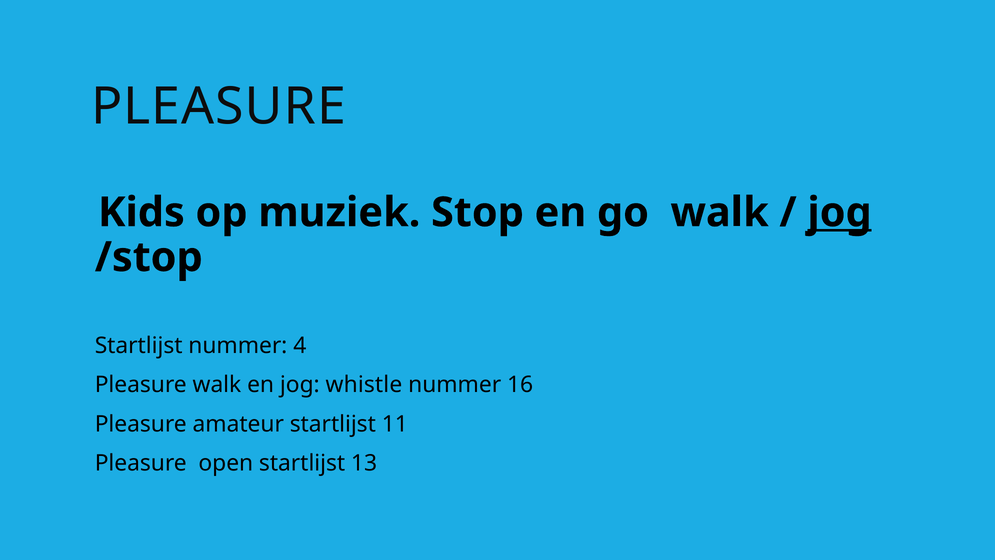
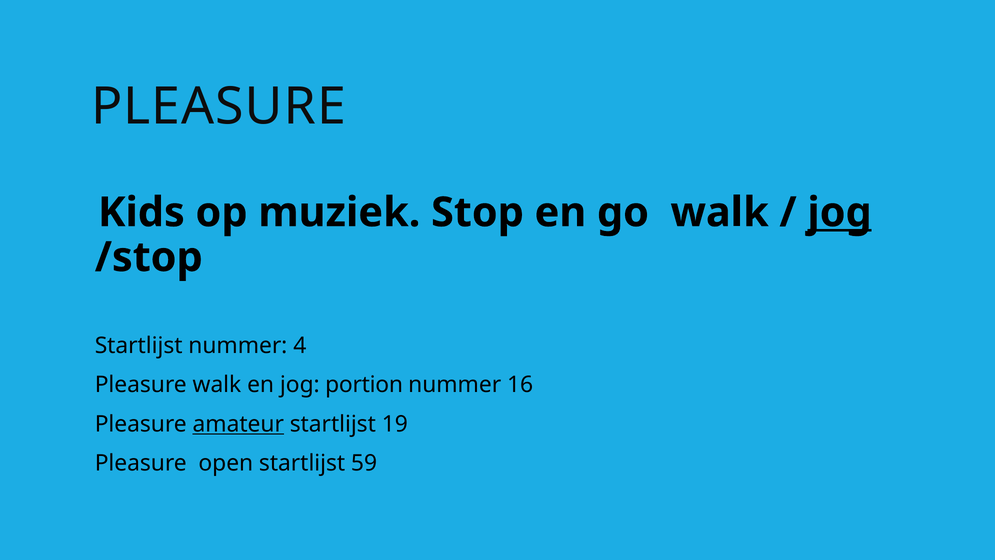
whistle: whistle -> portion
amateur underline: none -> present
11: 11 -> 19
13: 13 -> 59
